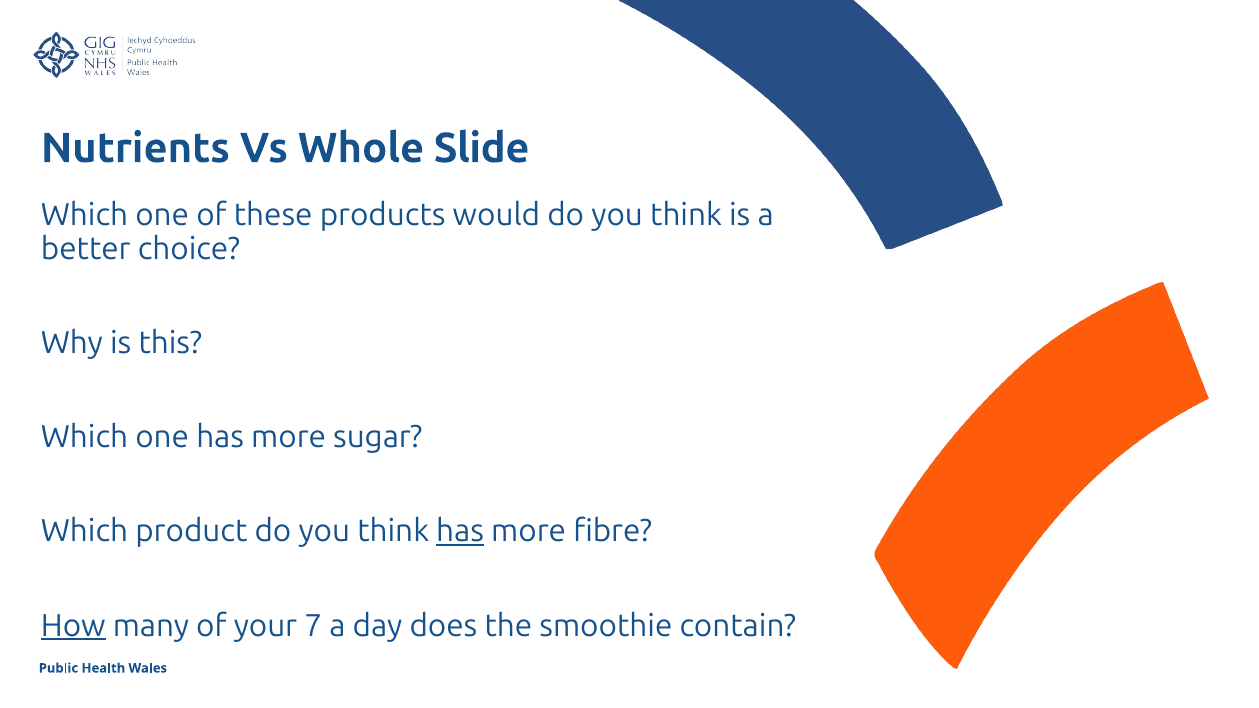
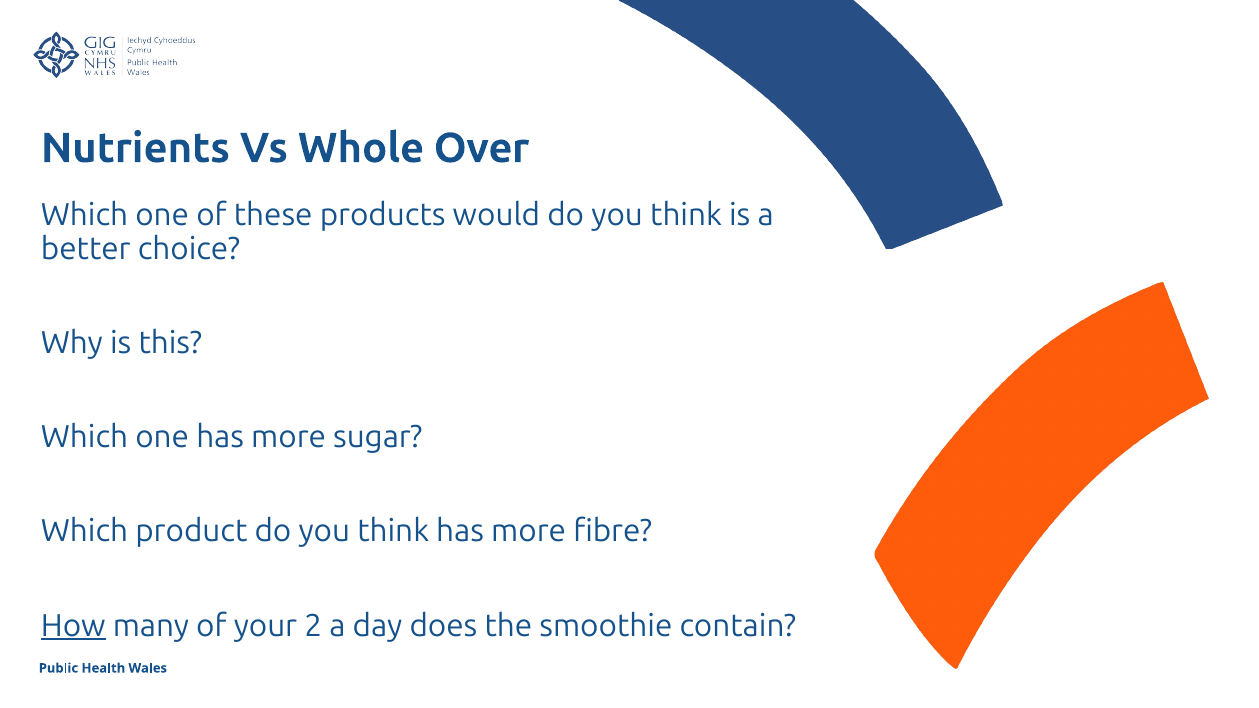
Slide: Slide -> Over
has at (460, 532) underline: present -> none
7: 7 -> 2
